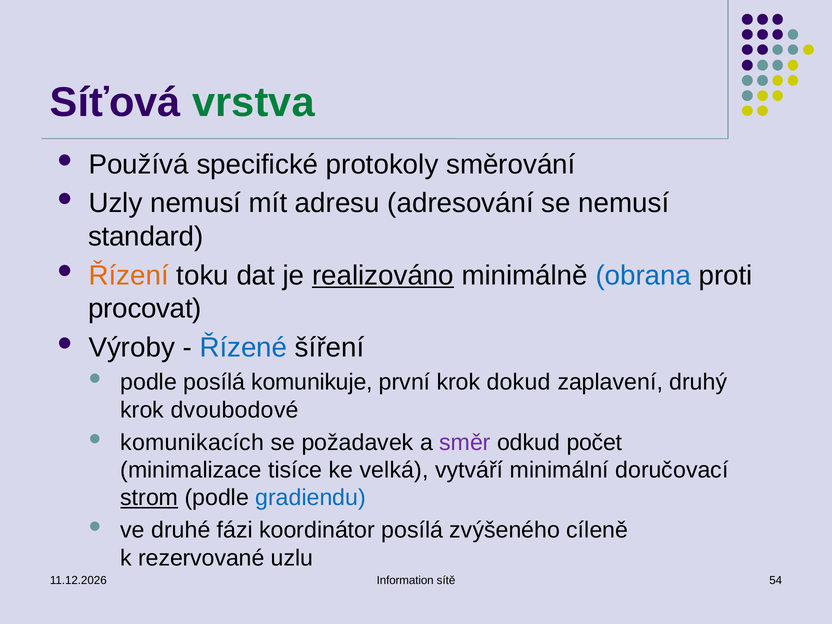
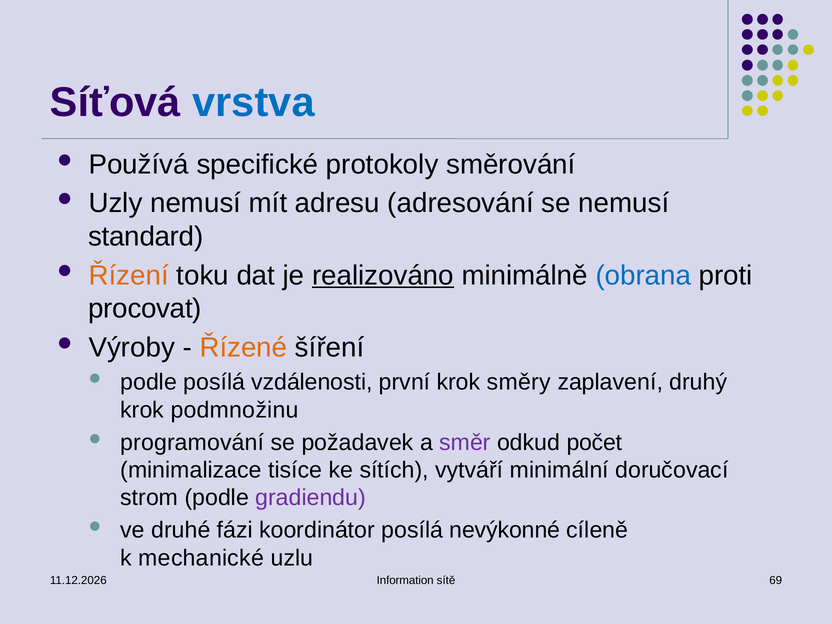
vrstva colour: green -> blue
Řízené colour: blue -> orange
komunikuje: komunikuje -> vzdálenosti
dokud: dokud -> směry
dvoubodové: dvoubodové -> podmnožinu
komunikacích: komunikacích -> programování
velká: velká -> sítích
strom underline: present -> none
gradiendu colour: blue -> purple
zvýšeného: zvýšeného -> nevýkonné
rezervované: rezervované -> mechanické
54: 54 -> 69
